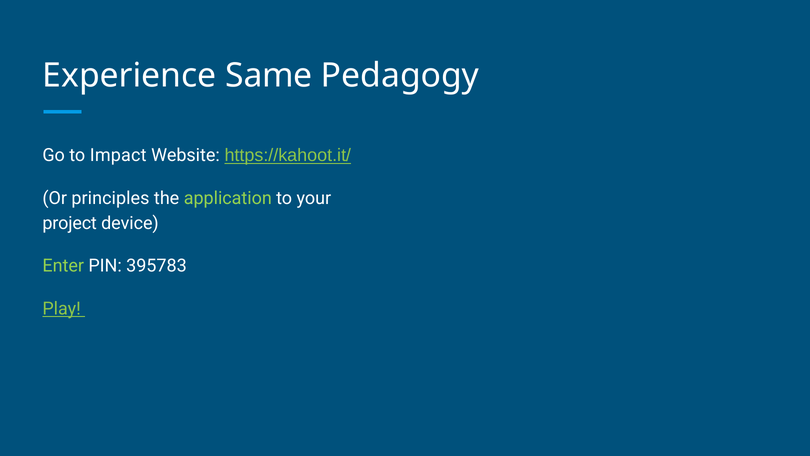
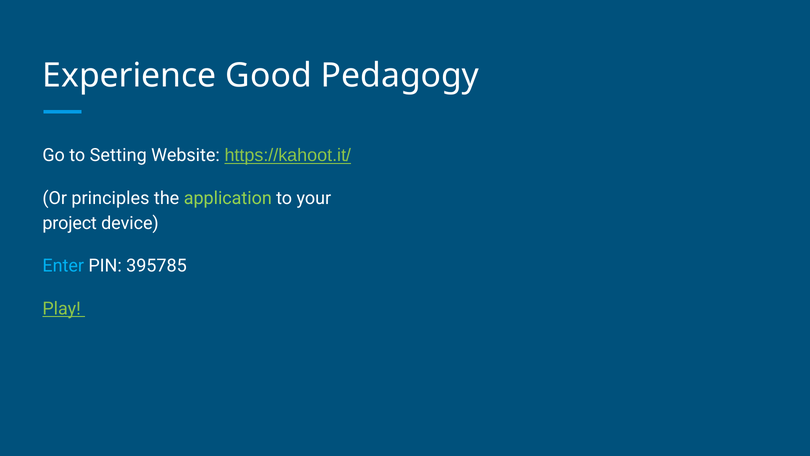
Same: Same -> Good
Impact: Impact -> Setting
Enter colour: light green -> light blue
395783: 395783 -> 395785
